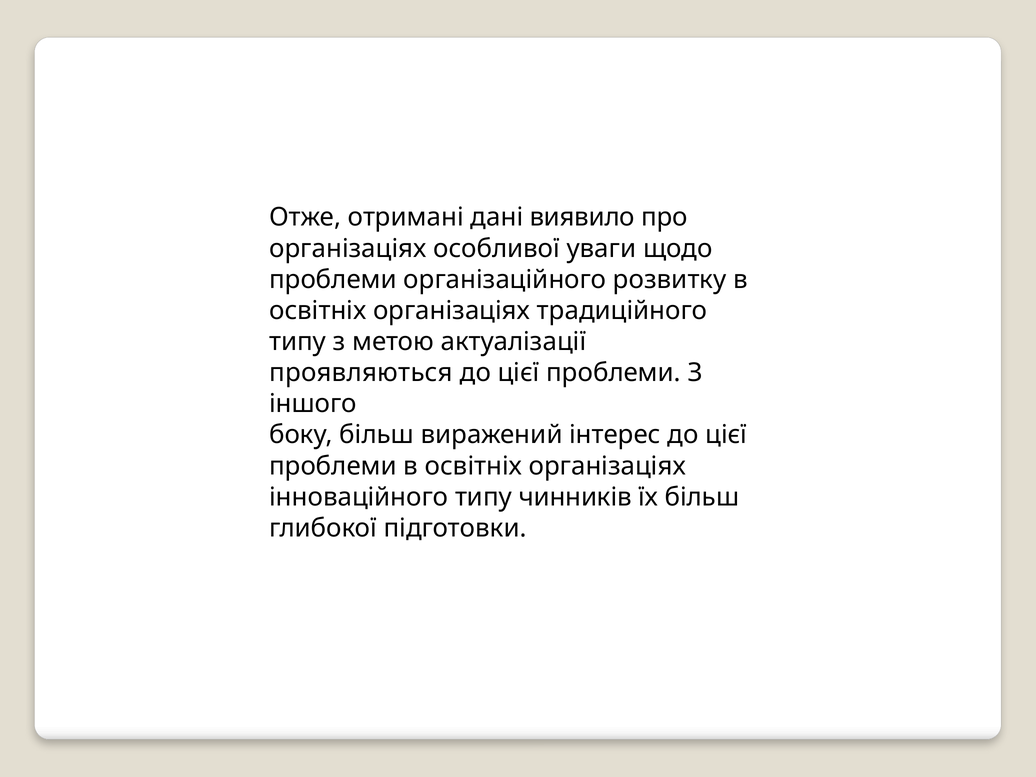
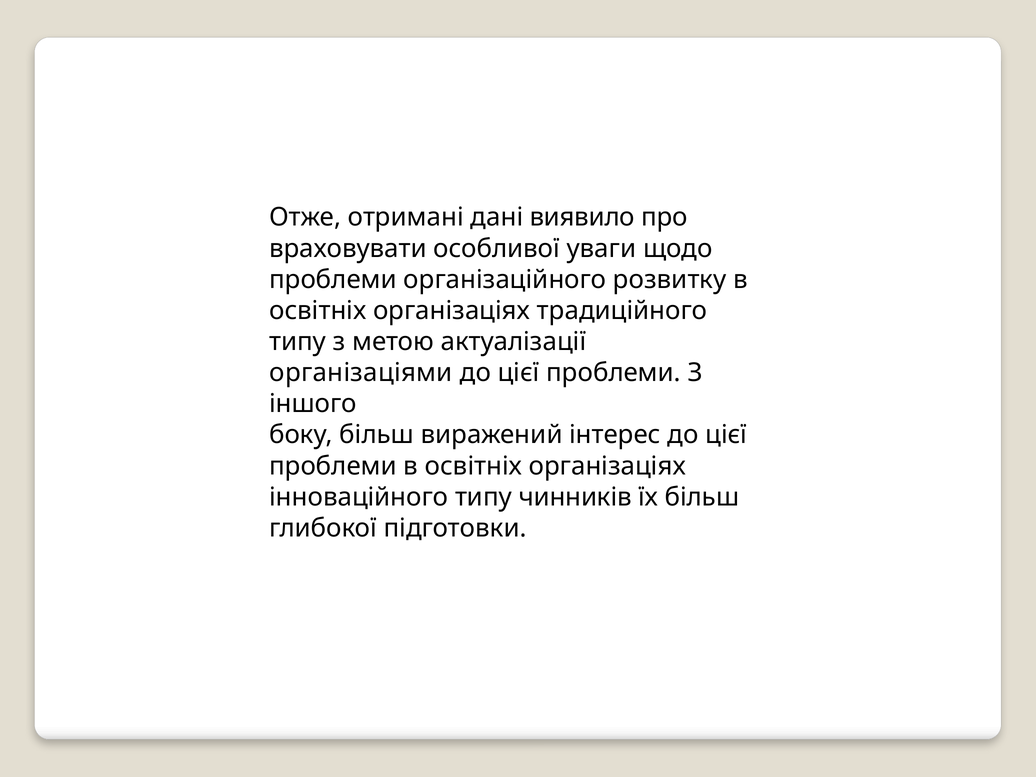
організаціях at (348, 248): організаціях -> враховувати
проявляються: проявляються -> організаціями
